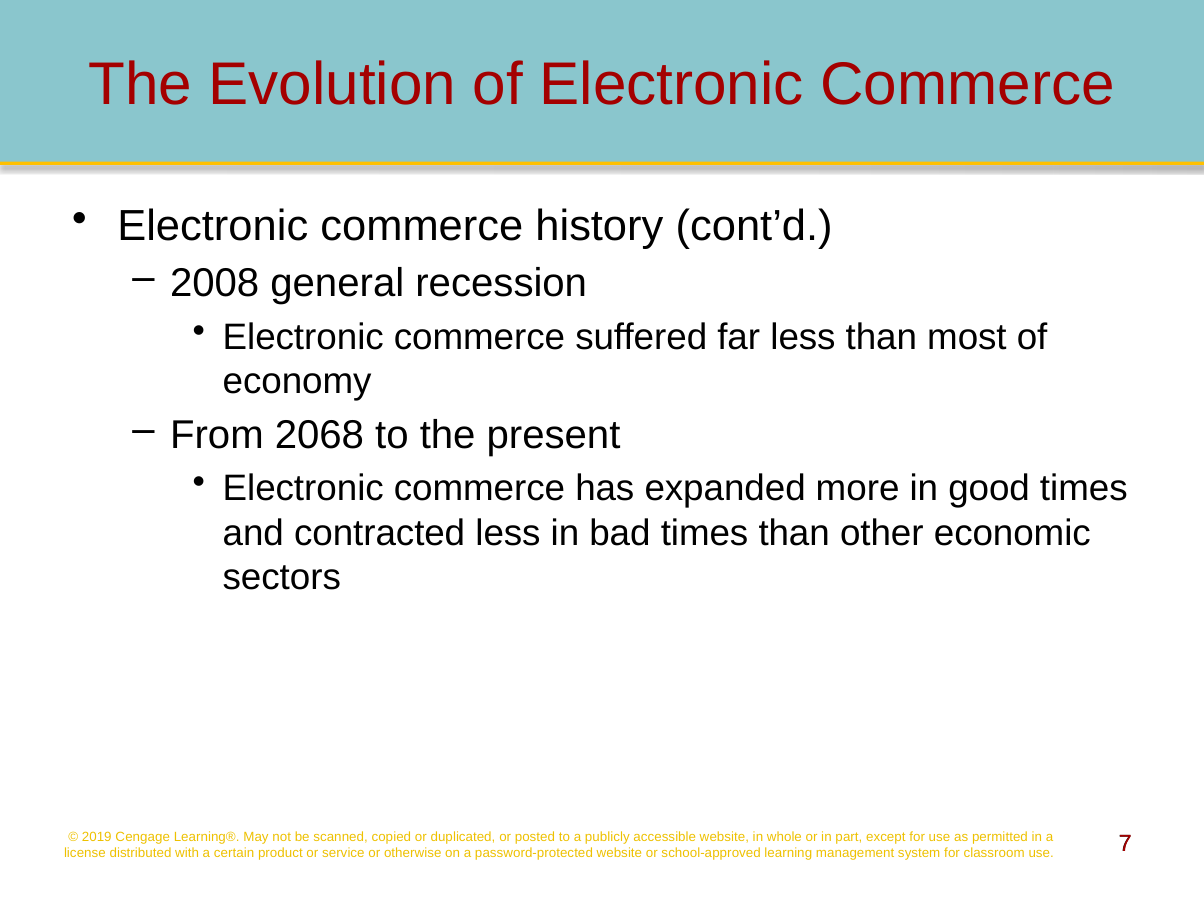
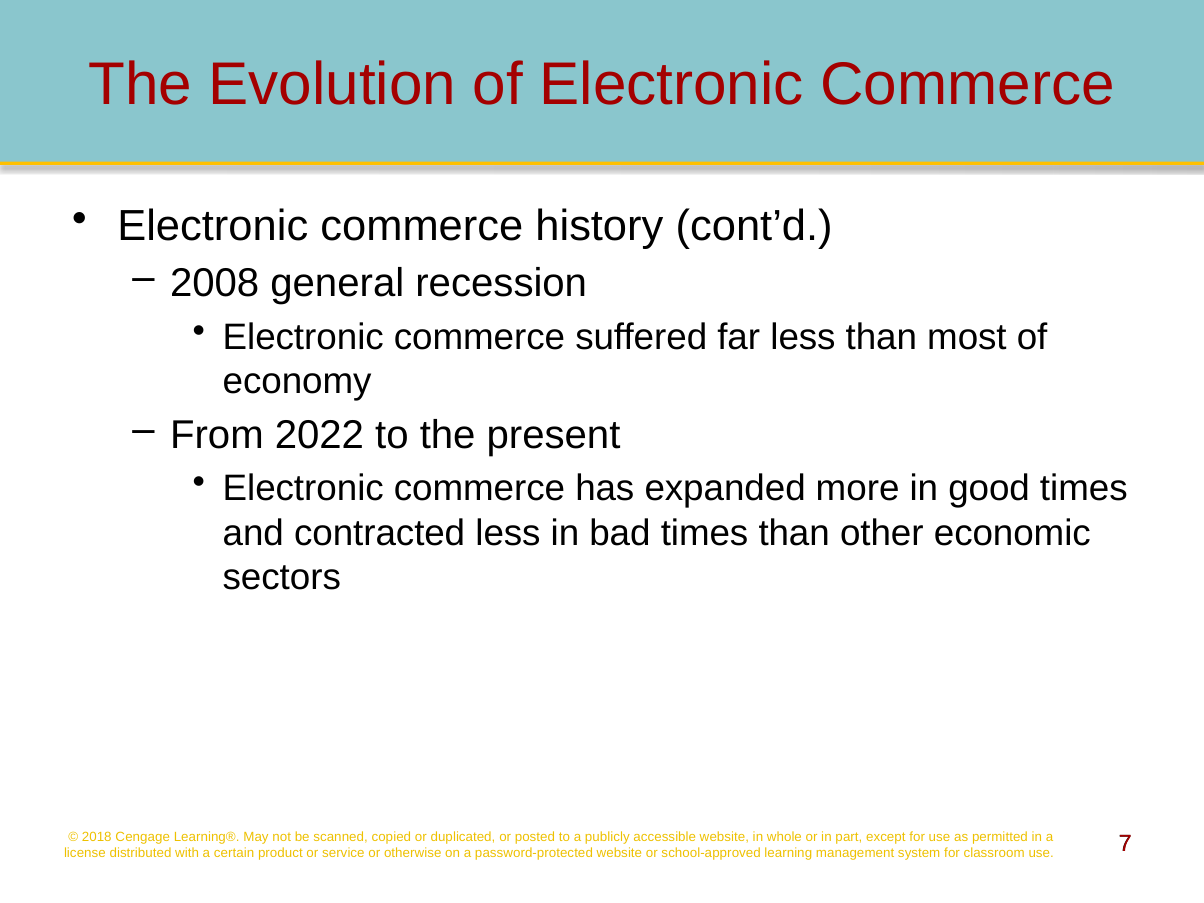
2068: 2068 -> 2022
2019: 2019 -> 2018
